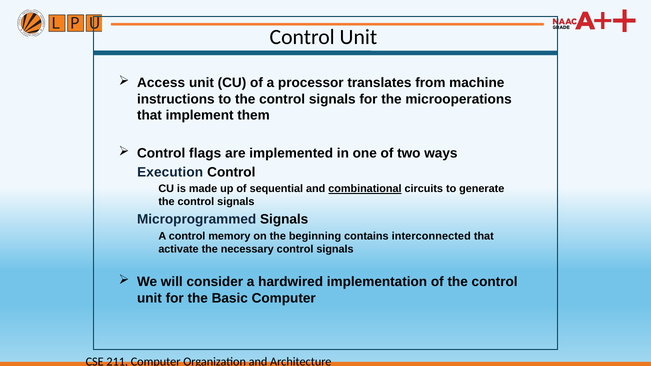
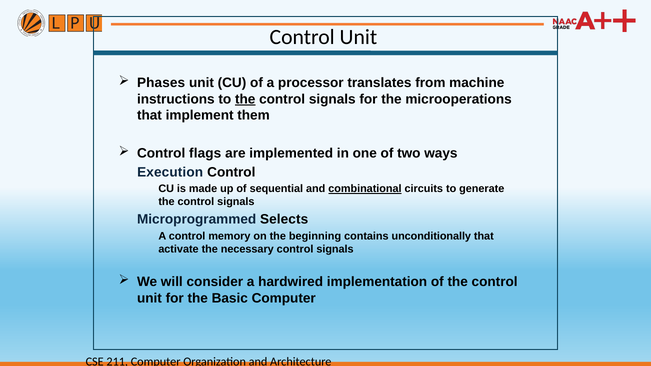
Access: Access -> Phases
the at (245, 99) underline: none -> present
Microprogrammed Signals: Signals -> Selects
interconnected: interconnected -> unconditionally
